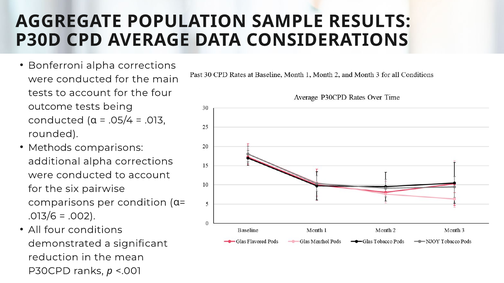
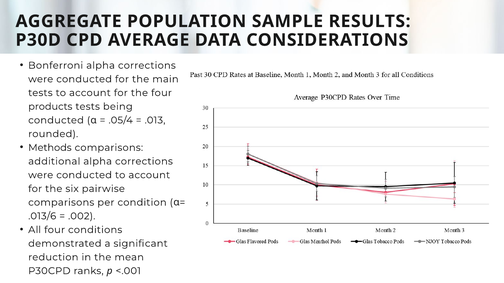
outcome: outcome -> products
